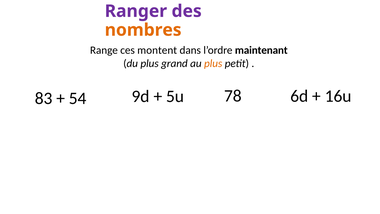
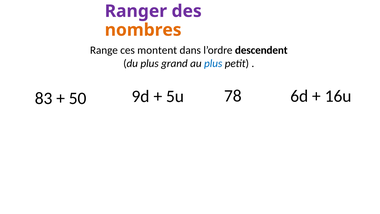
maintenant: maintenant -> descendent
plus at (213, 63) colour: orange -> blue
54: 54 -> 50
